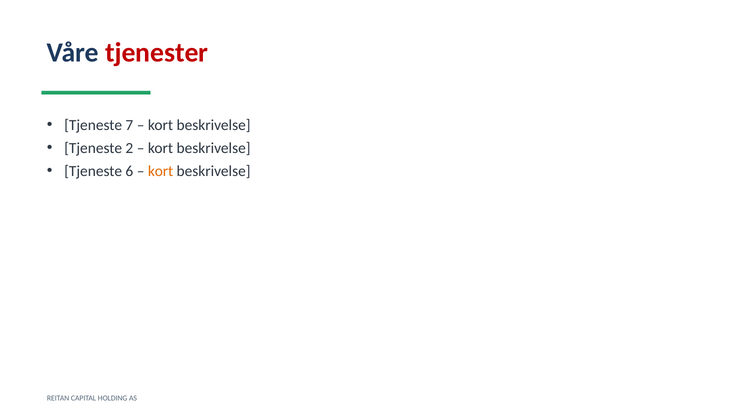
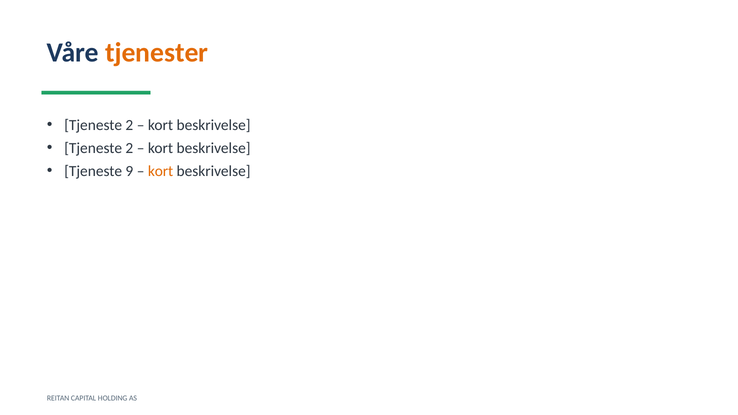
tjenester colour: red -> orange
7 at (129, 125): 7 -> 2
6: 6 -> 9
